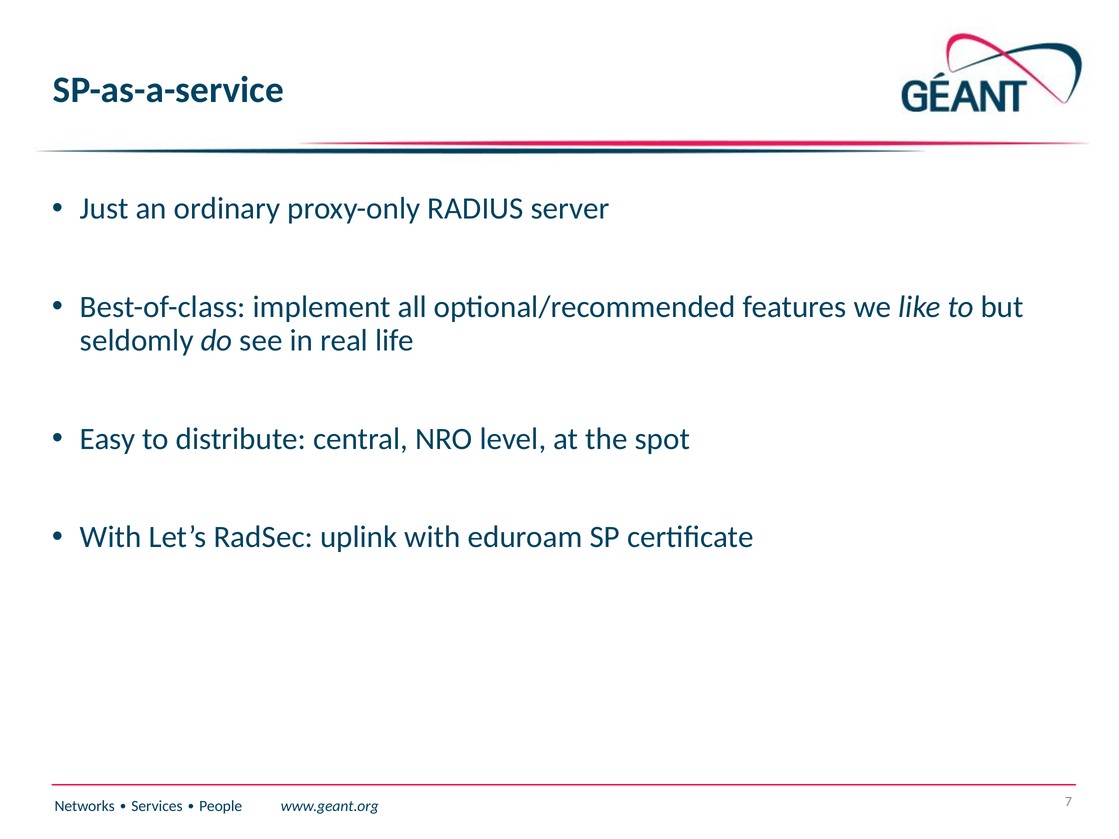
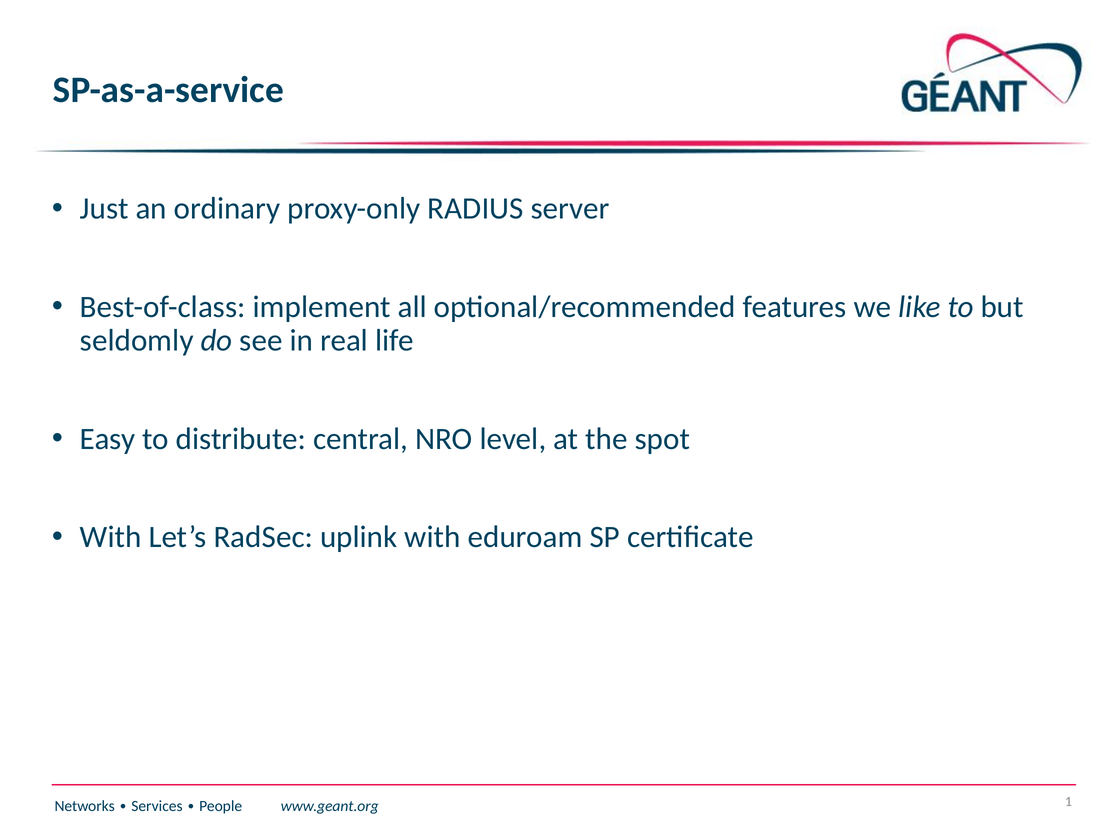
7: 7 -> 1
